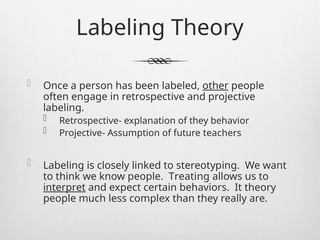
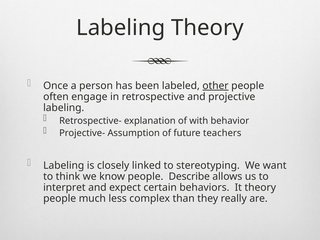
of they: they -> with
Treating: Treating -> Describe
interpret underline: present -> none
